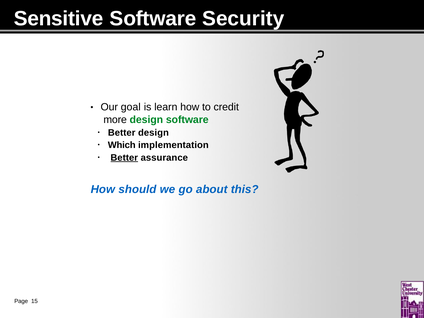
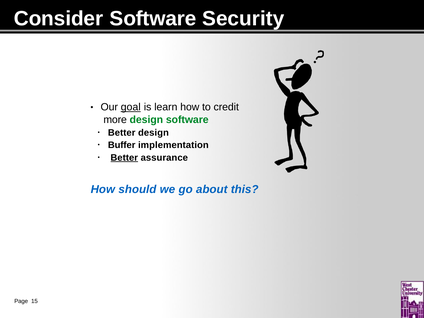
Sensitive: Sensitive -> Consider
goal underline: none -> present
Which: Which -> Buffer
